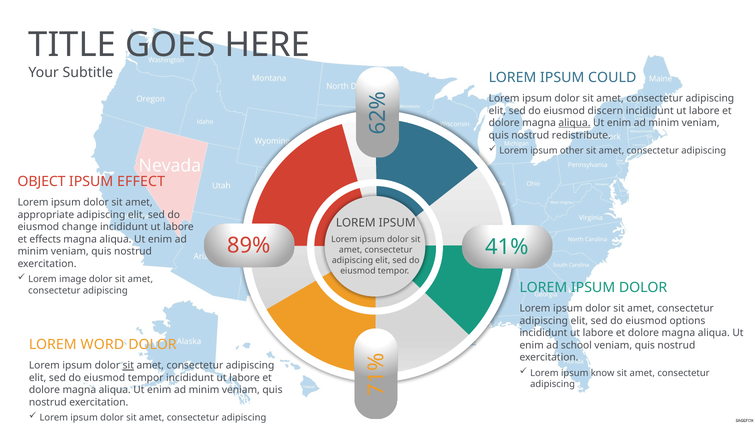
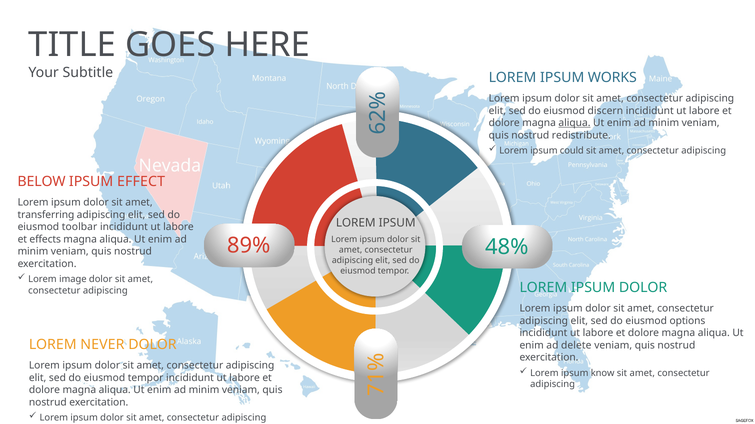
COULD: COULD -> WORKS
other: other -> could
OBJECT: OBJECT -> BELOW
appropriate: appropriate -> transferring
change: change -> toolbar
41%: 41% -> 48%
WORD: WORD -> NEVER
school: school -> delete
sit at (128, 366) underline: present -> none
